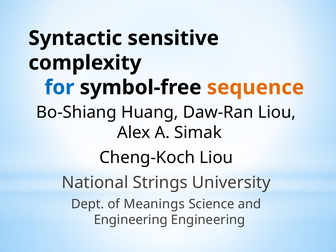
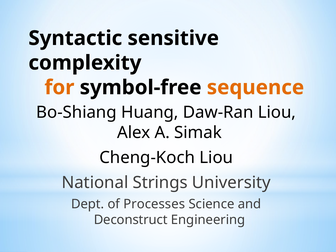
for colour: blue -> orange
Meanings: Meanings -> Processes
Engineering at (131, 220): Engineering -> Deconstruct
